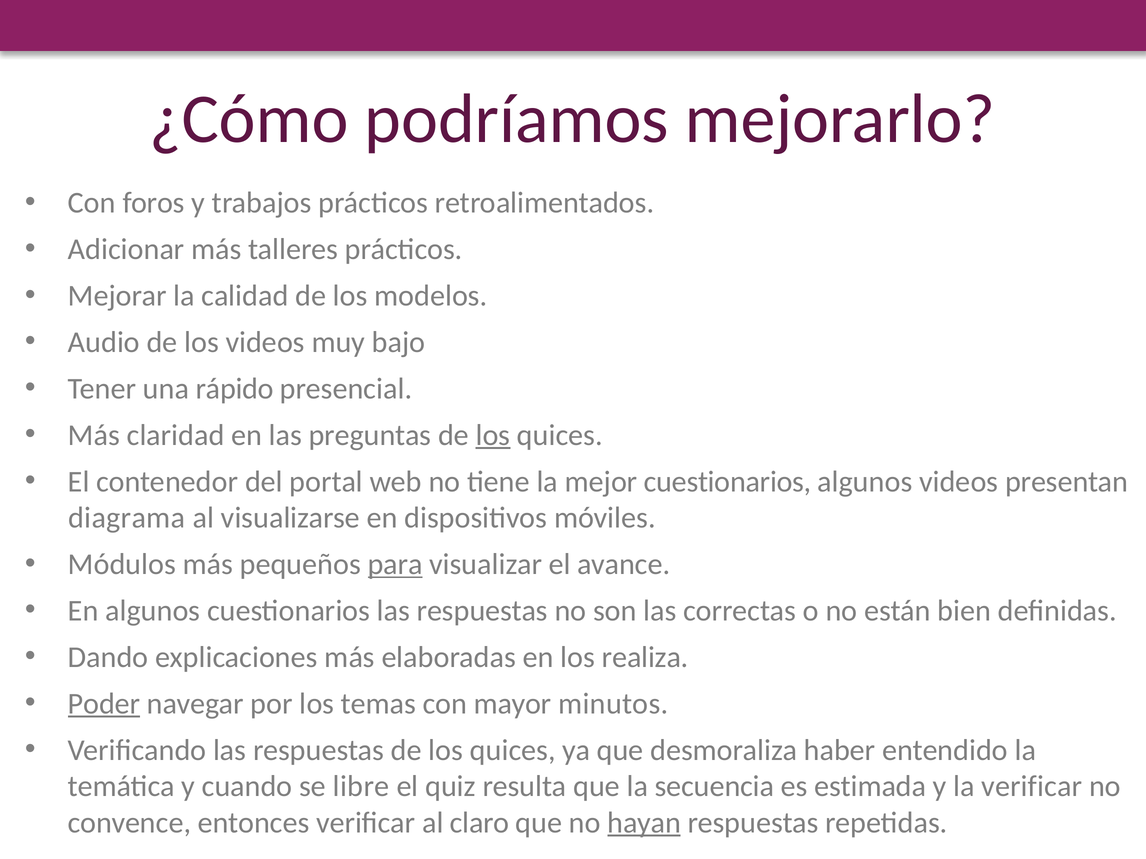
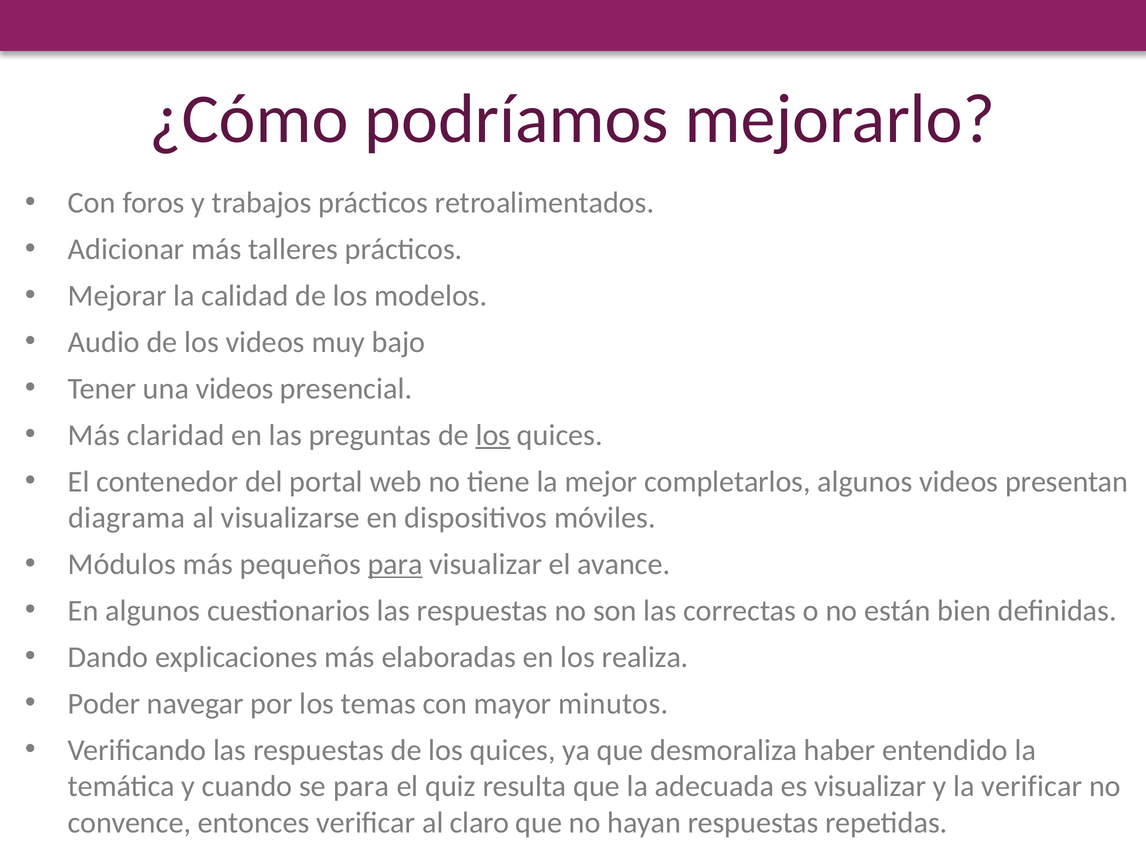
una rápido: rápido -> videos
mejor cuestionarios: cuestionarios -> completarlos
Poder underline: present -> none
se libre: libre -> para
secuencia: secuencia -> adecuada
es estimada: estimada -> visualizar
hayan underline: present -> none
